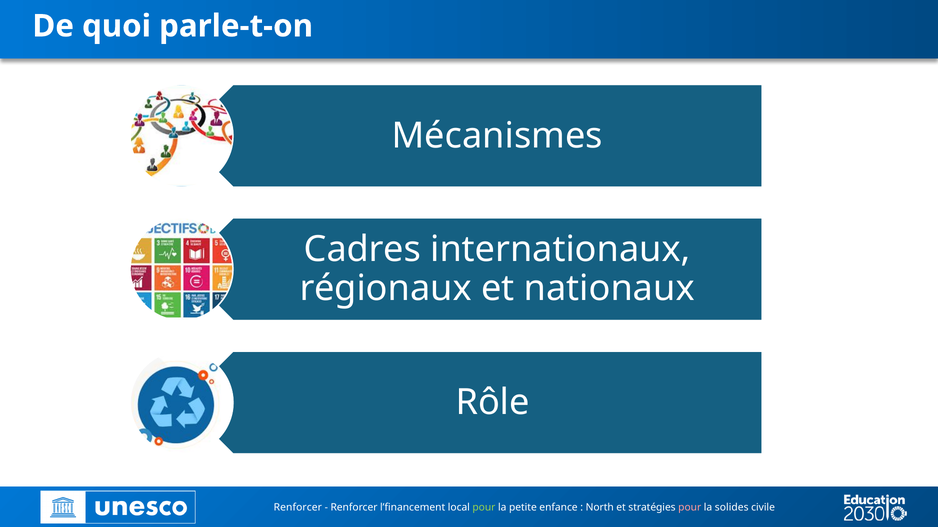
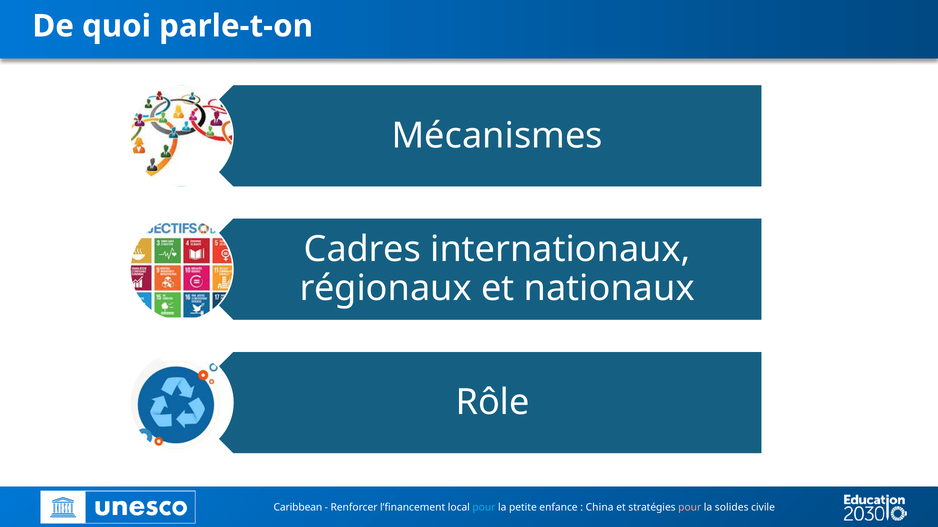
Renforcer at (298, 508): Renforcer -> Caribbean
pour at (484, 508) colour: light green -> light blue
North: North -> China
